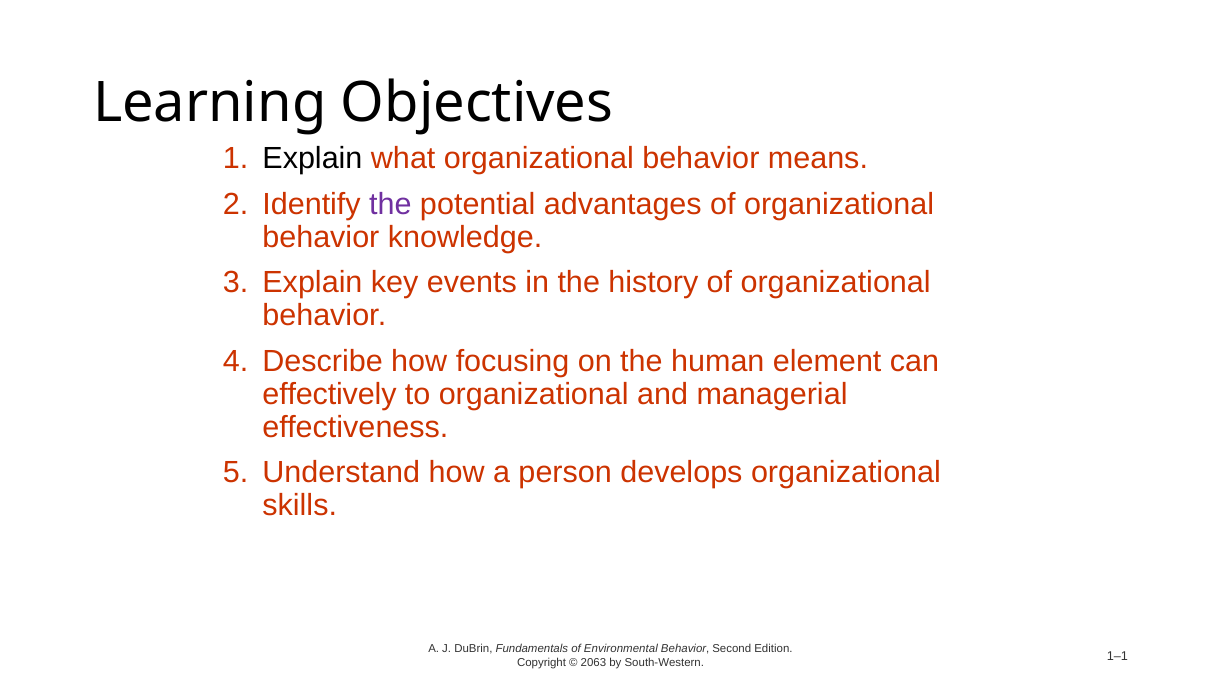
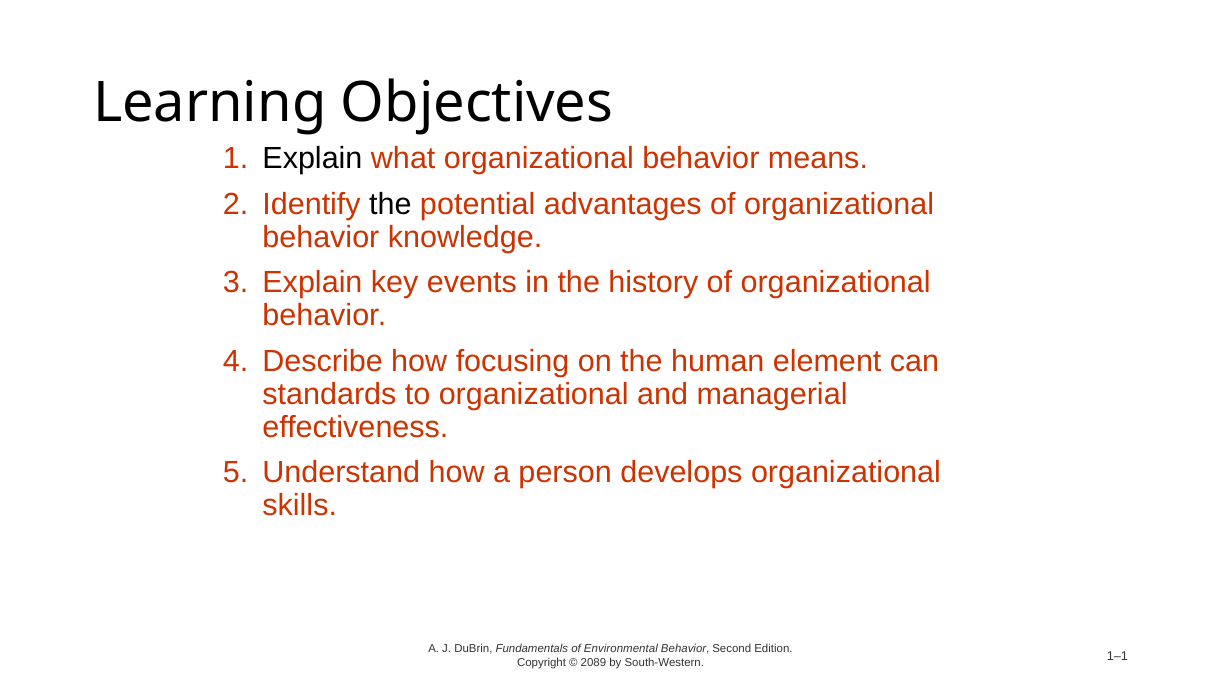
the at (390, 204) colour: purple -> black
effectively: effectively -> standards
2063: 2063 -> 2089
